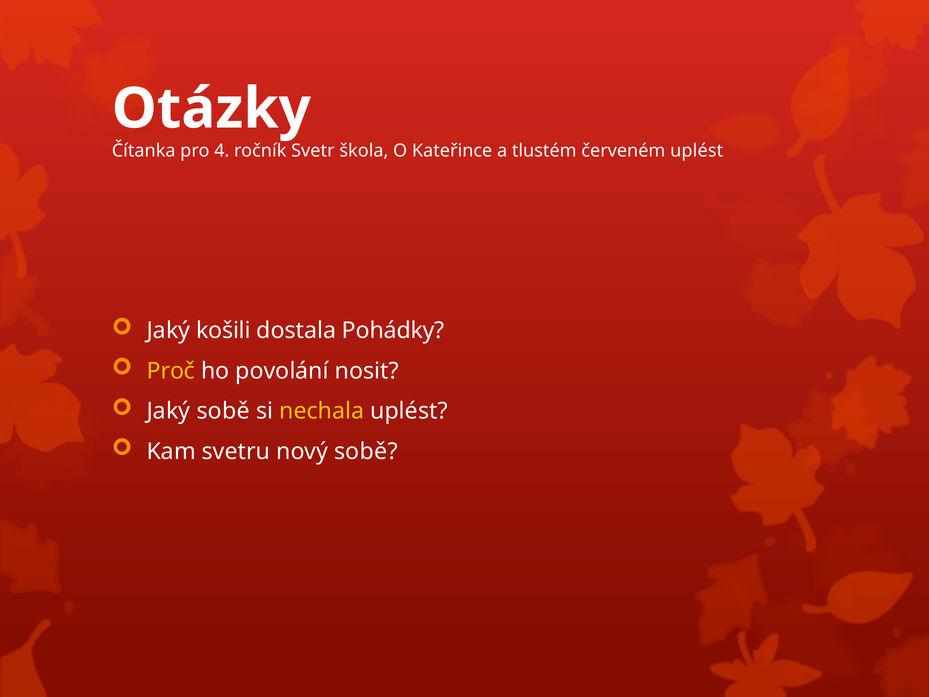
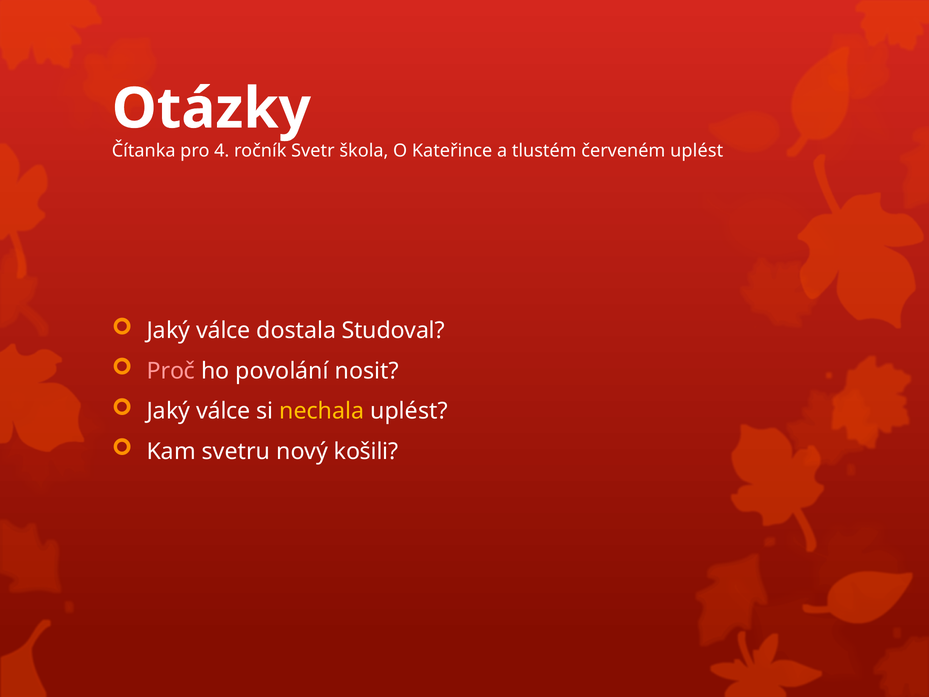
košili at (223, 331): košili -> válce
Pohádky: Pohádky -> Studoval
Proč colour: yellow -> pink
sobě at (223, 411): sobě -> válce
nový sobě: sobě -> košili
